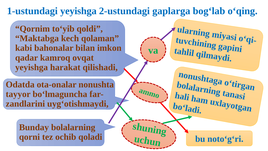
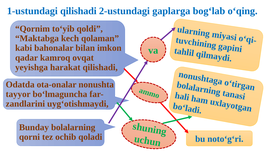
1-ustundagi yeyishga: yeyishga -> qilishadi
